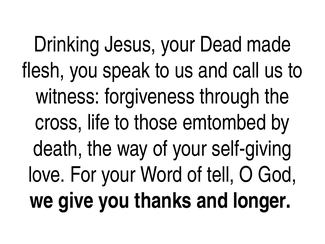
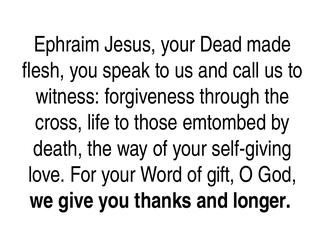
Drinking: Drinking -> Ephraim
tell: tell -> gift
